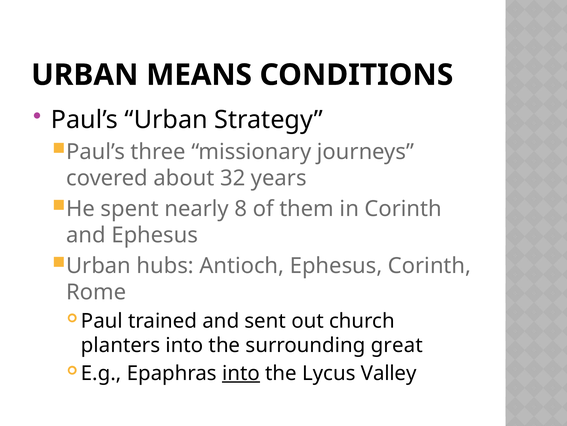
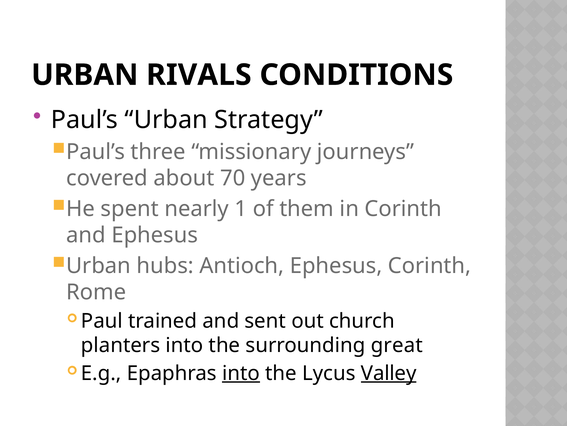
MEANS: MEANS -> RIVALS
32: 32 -> 70
8: 8 -> 1
Valley underline: none -> present
